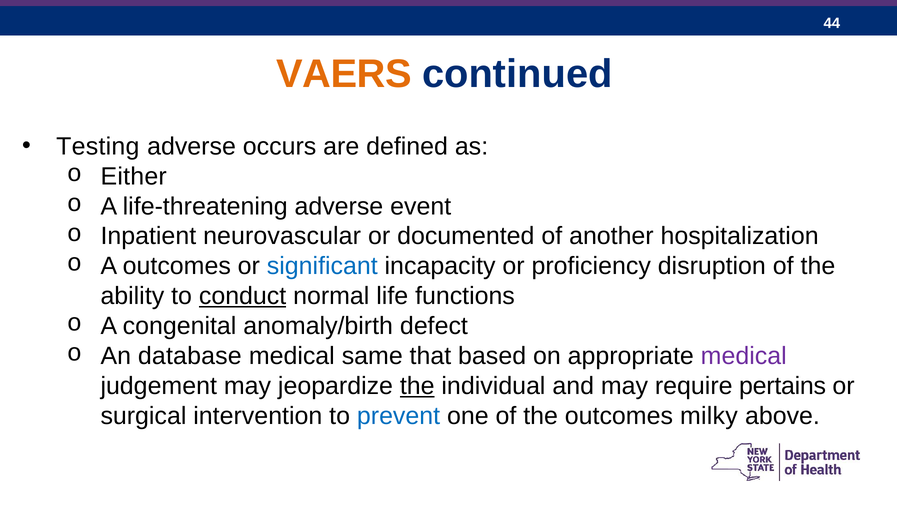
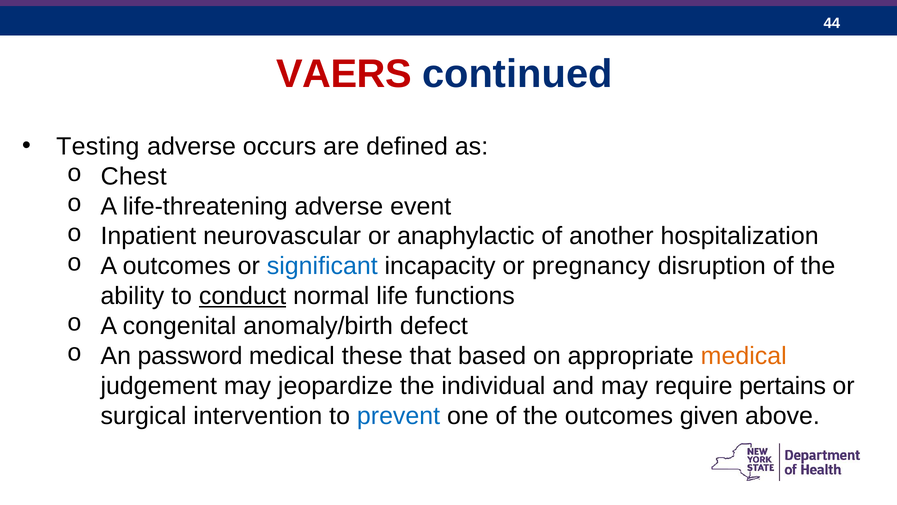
VAERS colour: orange -> red
Either: Either -> Chest
documented: documented -> anaphylactic
proficiency: proficiency -> pregnancy
database: database -> password
same: same -> these
medical at (744, 356) colour: purple -> orange
the at (417, 386) underline: present -> none
milky: milky -> given
